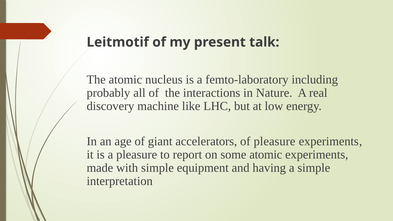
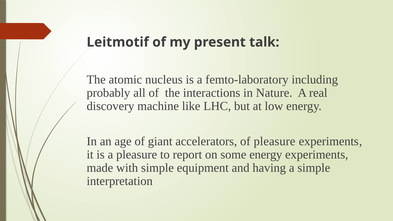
some atomic: atomic -> energy
